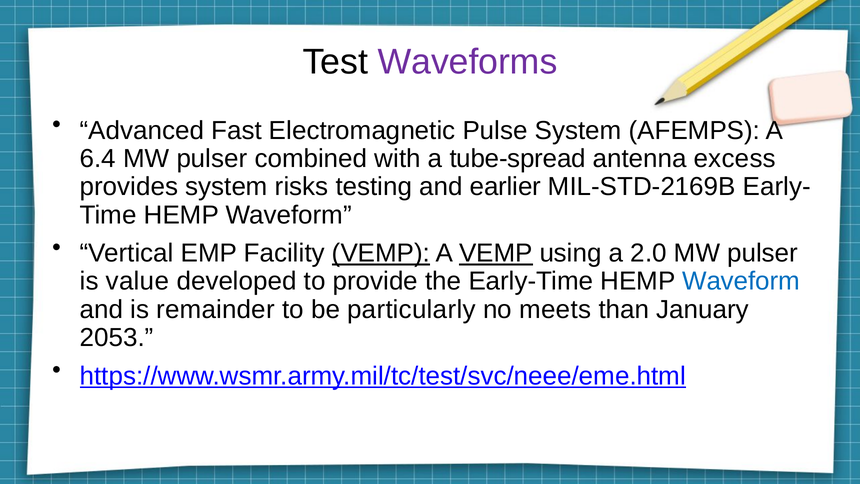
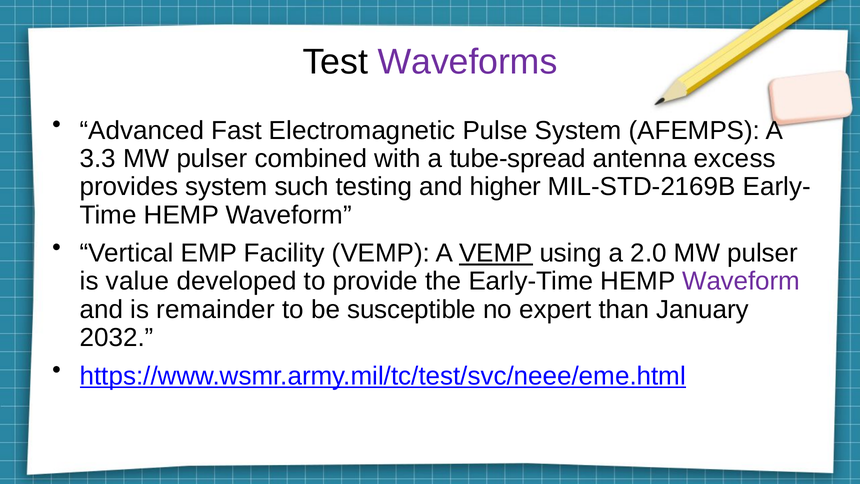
6.4: 6.4 -> 3.3
risks: risks -> such
earlier: earlier -> higher
VEMP at (381, 253) underline: present -> none
Waveform at (741, 281) colour: blue -> purple
particularly: particularly -> susceptible
meets: meets -> expert
2053: 2053 -> 2032
